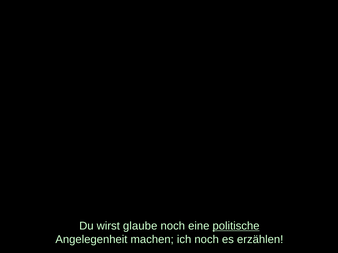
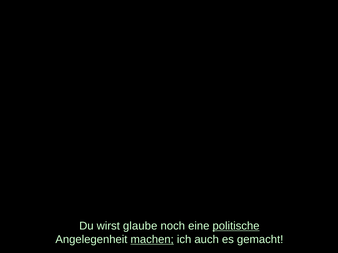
machen underline: none -> present
ich noch: noch -> auch
erzählen: erzählen -> gemacht
